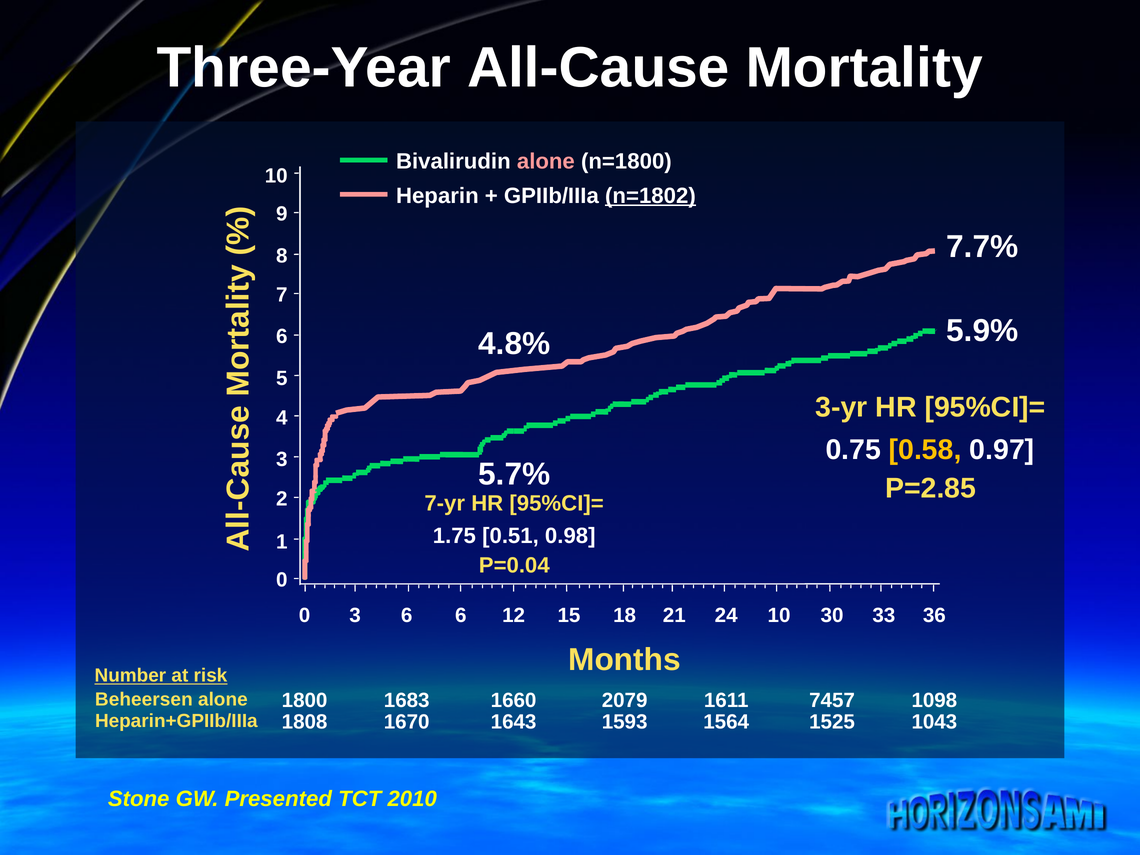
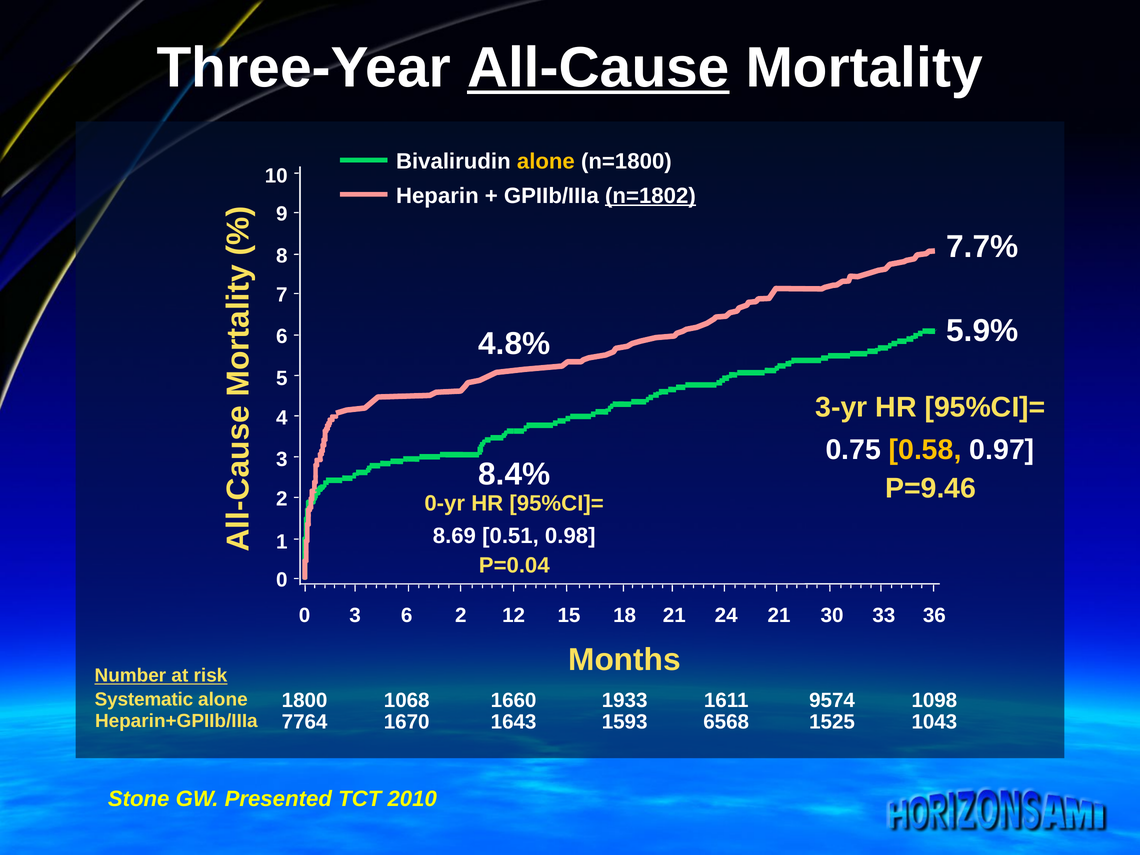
All-Cause underline: none -> present
alone at (546, 162) colour: pink -> yellow
5.7%: 5.7% -> 8.4%
P=2.85: P=2.85 -> P=9.46
7-yr: 7-yr -> 0-yr
1.75: 1.75 -> 8.69
6 6: 6 -> 2
24 10: 10 -> 21
Beheersen: Beheersen -> Systematic
1683: 1683 -> 1068
2079: 2079 -> 1933
7457: 7457 -> 9574
1808: 1808 -> 7764
1564: 1564 -> 6568
